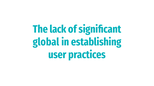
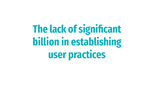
global: global -> billion
